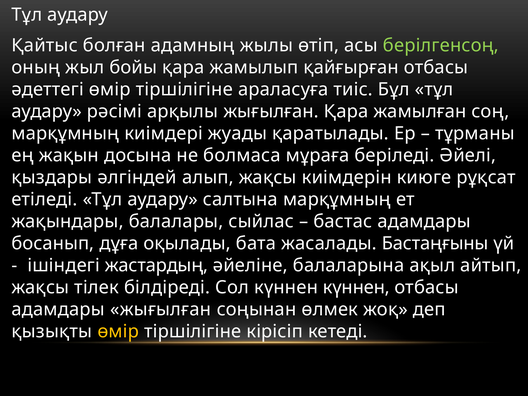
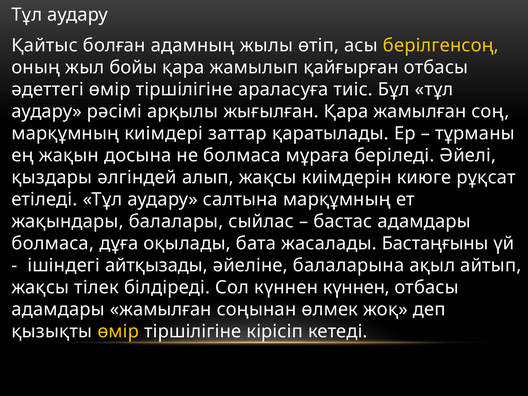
берілгенсоң colour: light green -> yellow
жуады: жуады -> заттар
босанып at (53, 243): босанып -> болмаса
жастардың: жастардың -> айтқызады
адамдары жығылған: жығылған -> жамылған
